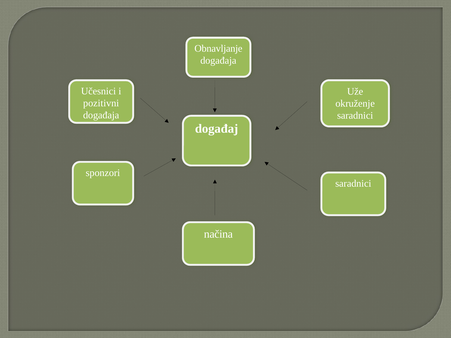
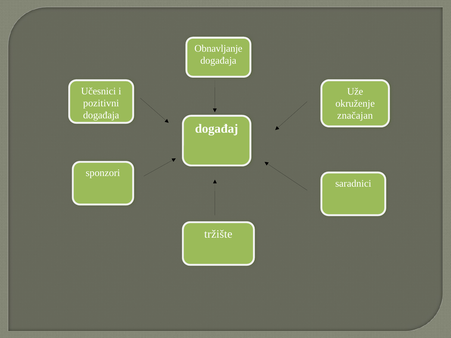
saradnici at (355, 116): saradnici -> značajan
načina: načina -> tržište
